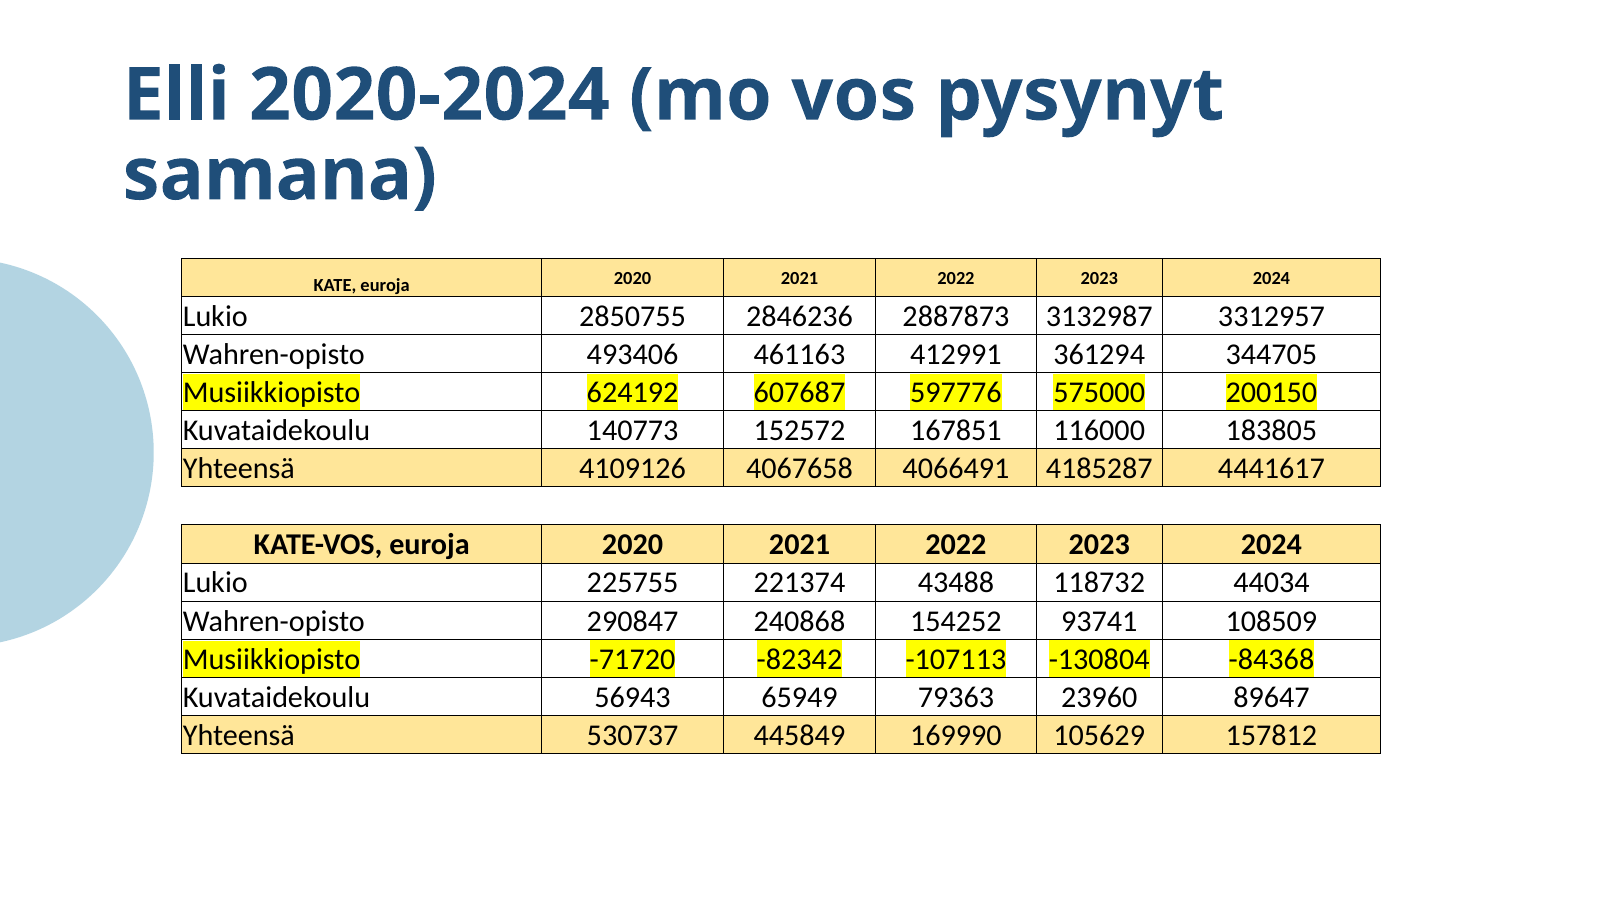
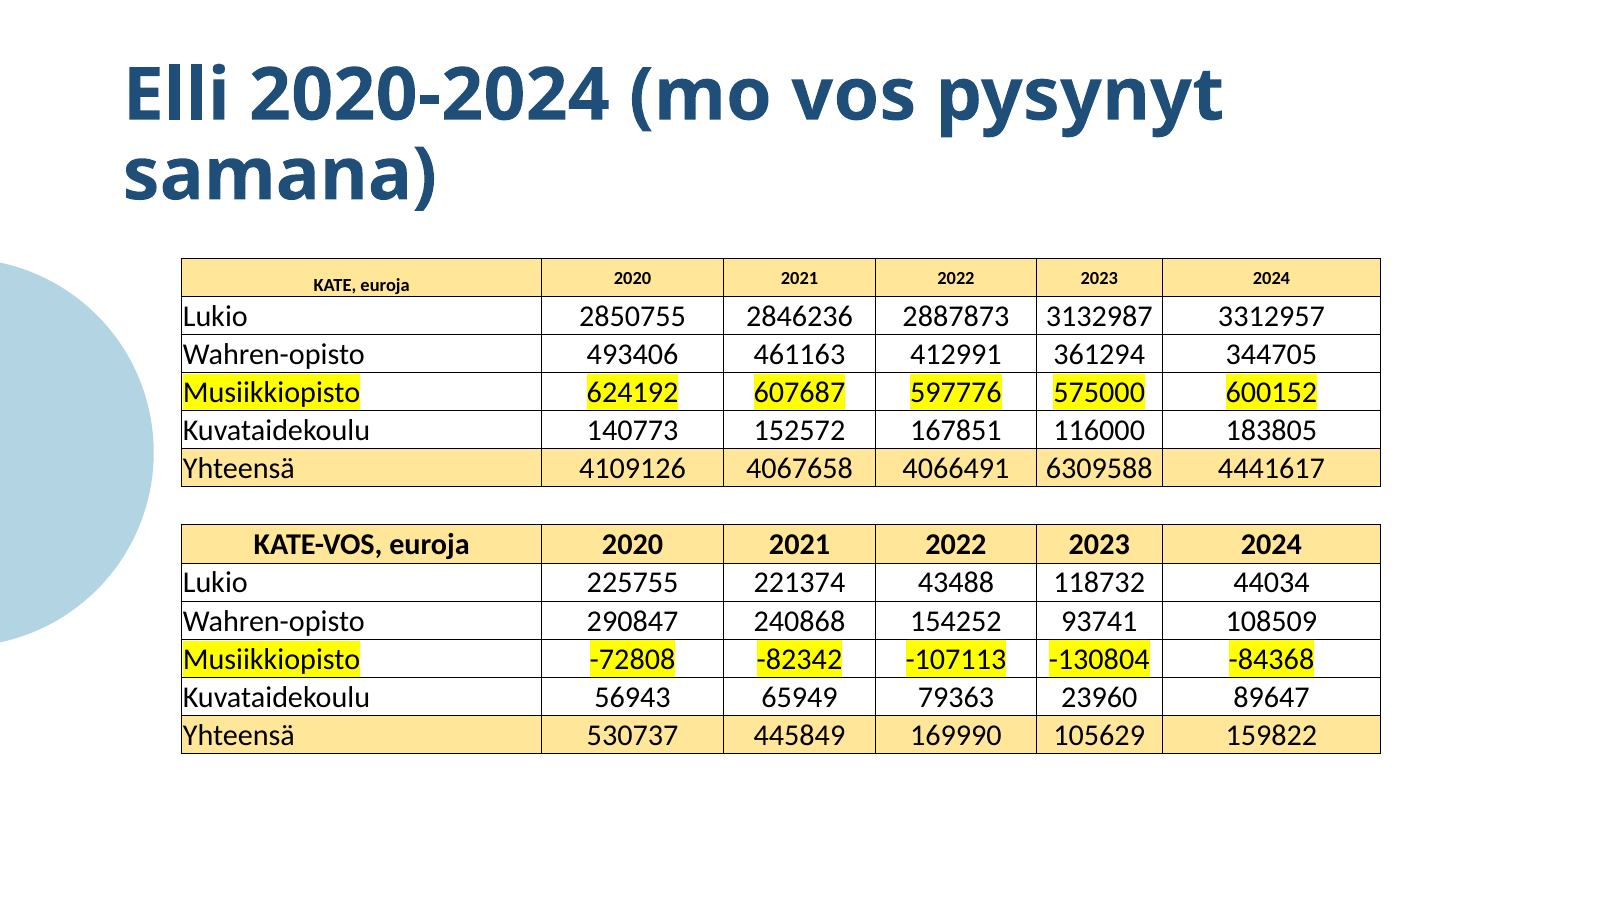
200150: 200150 -> 600152
4185287: 4185287 -> 6309588
-71720: -71720 -> -72808
157812: 157812 -> 159822
